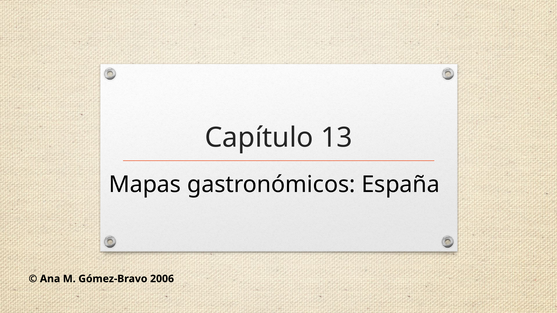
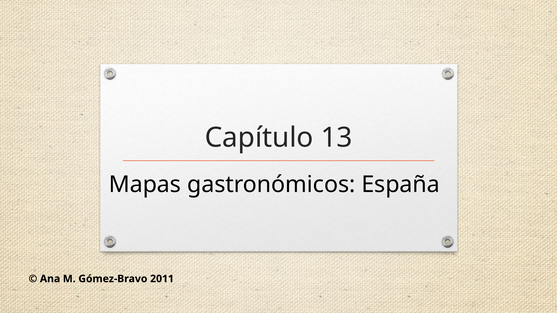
2006: 2006 -> 2011
